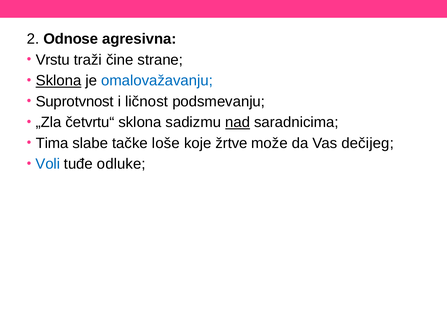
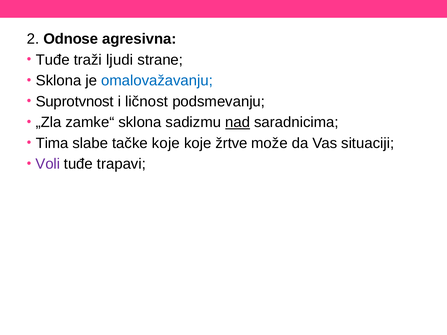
Vrstu at (53, 60): Vrstu -> Tuđe
čine: čine -> ljudi
Sklona at (59, 81) underline: present -> none
četvrtu“: četvrtu“ -> zamke“
tačke loše: loše -> koje
dečijeg: dečijeg -> situaciji
Voli colour: blue -> purple
odluke: odluke -> trapavi
